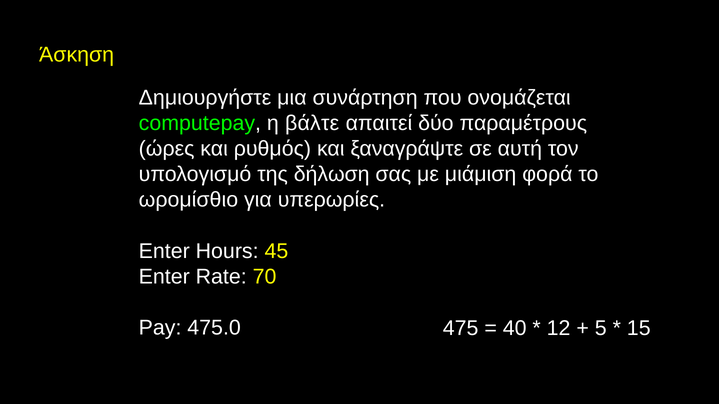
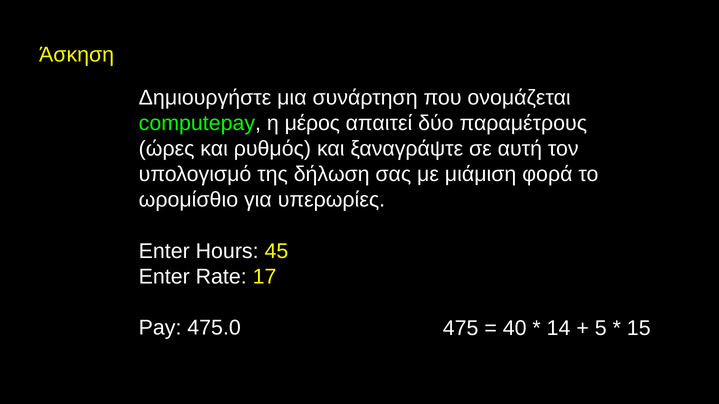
βάλτε: βάλτε -> μέρος
70: 70 -> 17
12: 12 -> 14
